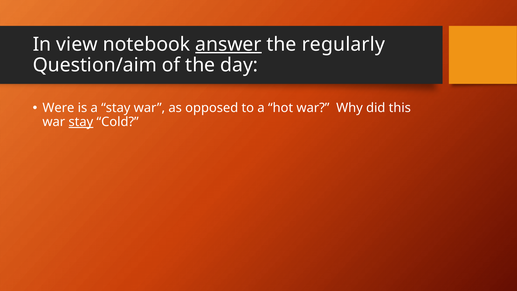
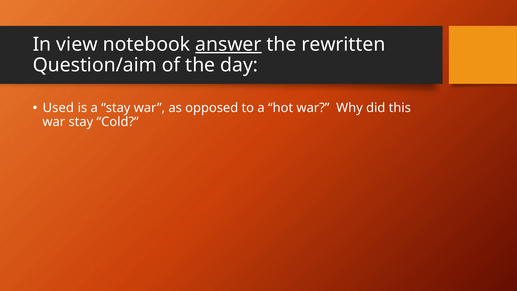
regularly: regularly -> rewritten
Were: Were -> Used
stay at (81, 122) underline: present -> none
